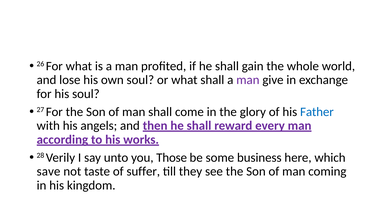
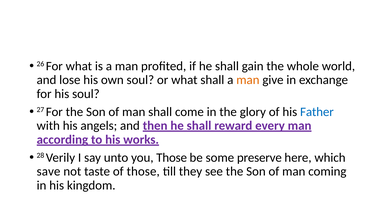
man at (248, 80) colour: purple -> orange
business: business -> preserve
of suffer: suffer -> those
